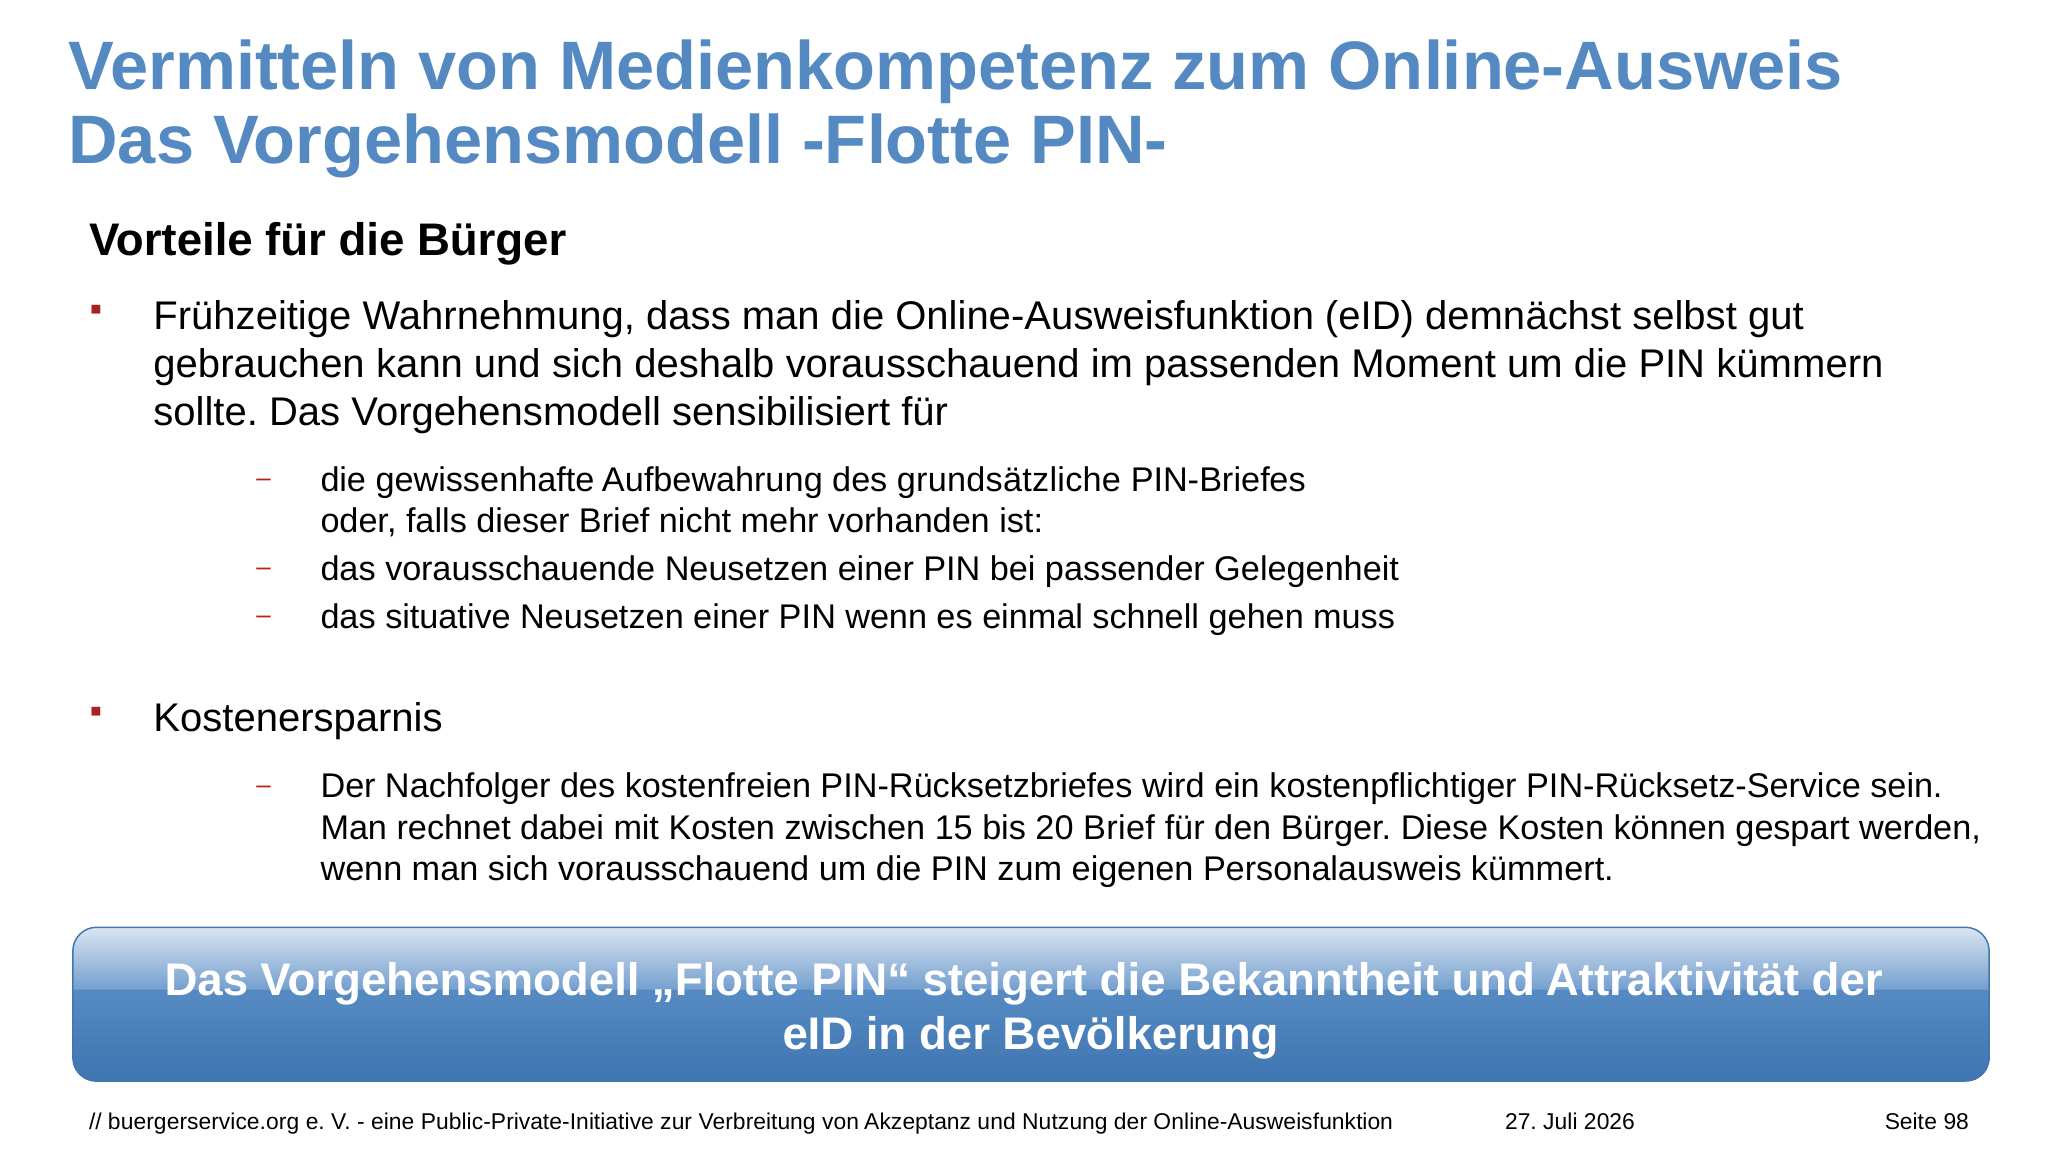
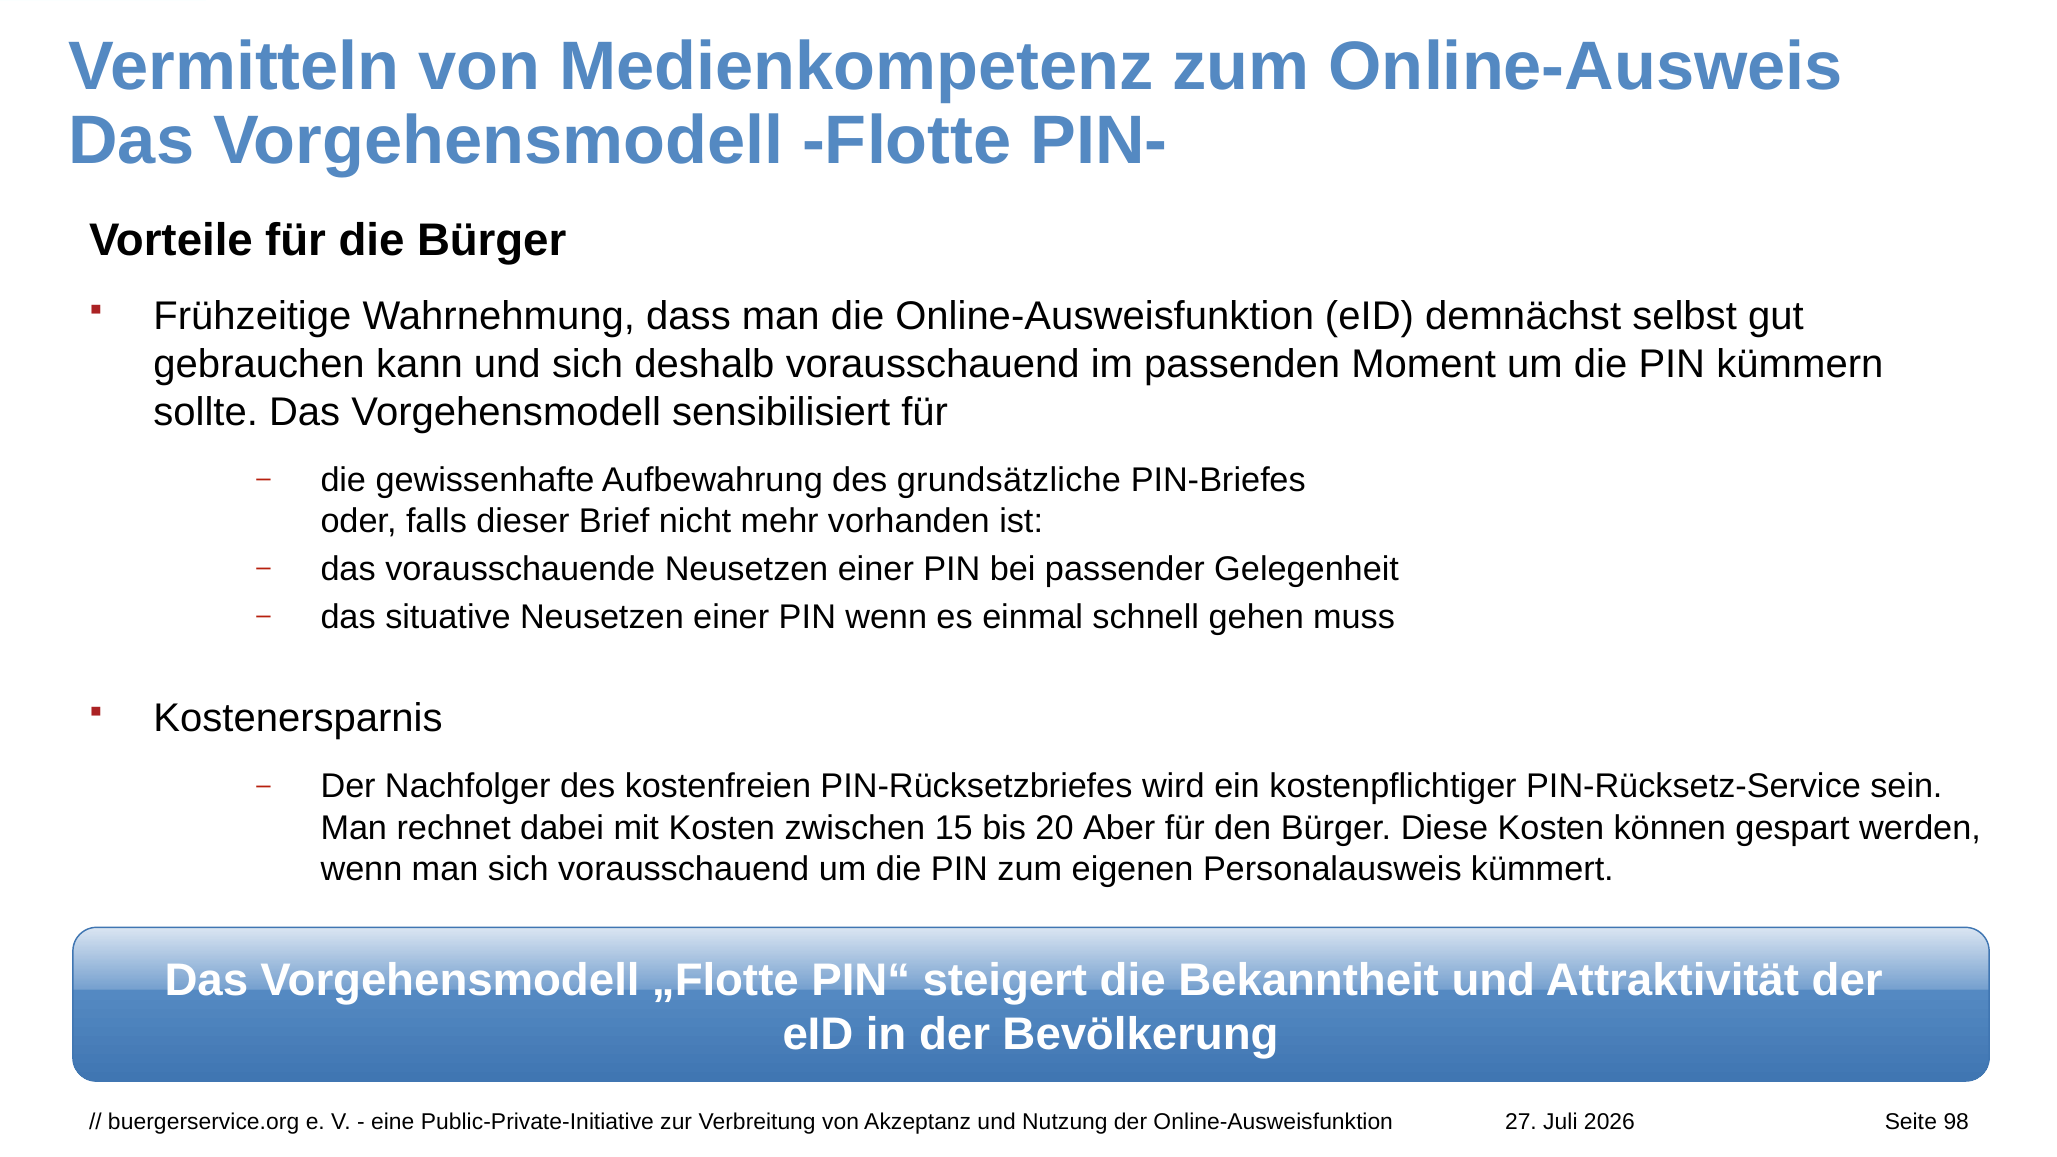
20 Brief: Brief -> Aber
